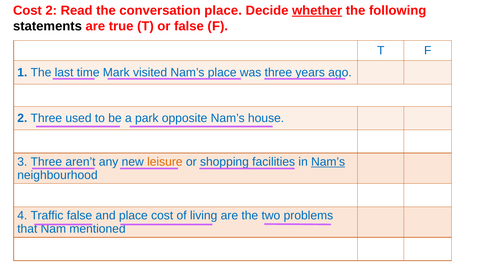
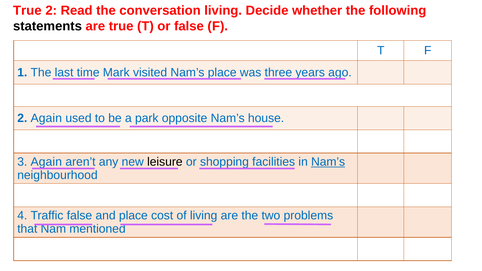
Cost at (27, 11): Cost -> True
conversation place: place -> living
whether underline: present -> none
2 Three: Three -> Again
3 Three: Three -> Again
leisure colour: orange -> black
